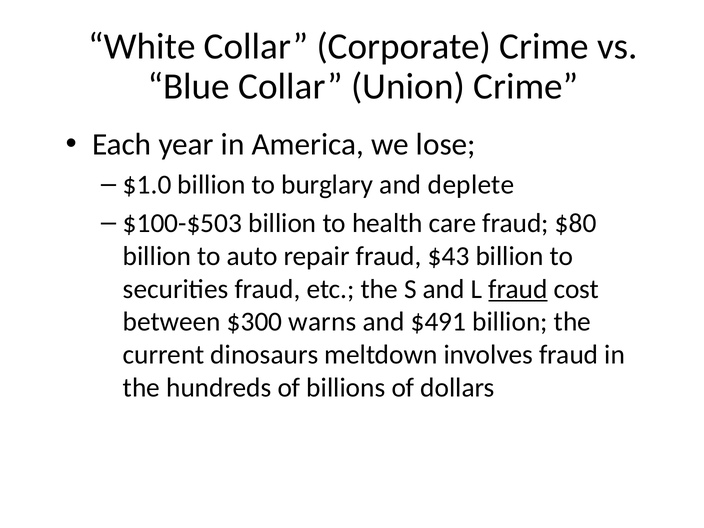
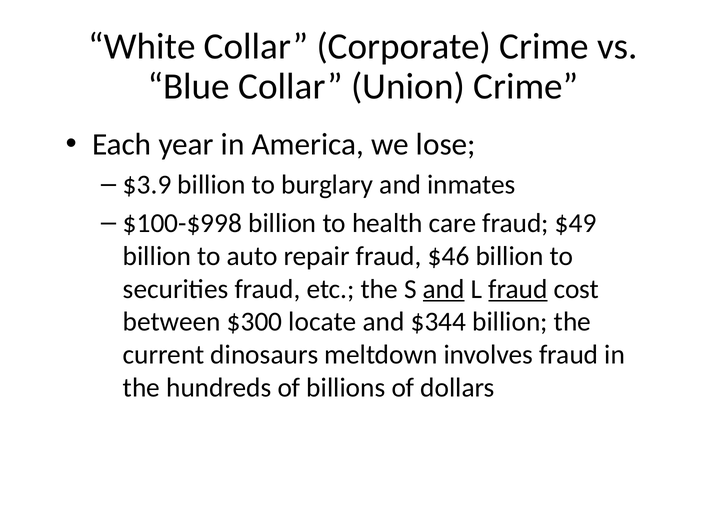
$1.0: $1.0 -> $3.9
deplete: deplete -> inmates
$100-$503: $100-$503 -> $100-$998
$80: $80 -> $49
$43: $43 -> $46
and at (444, 289) underline: none -> present
warns: warns -> locate
$491: $491 -> $344
